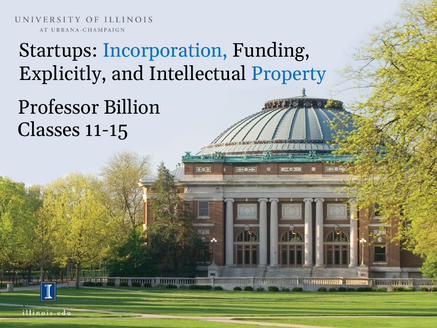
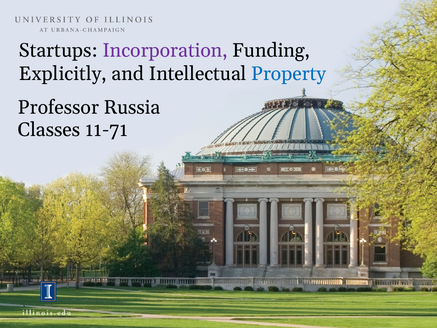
Incorporation colour: blue -> purple
Billion: Billion -> Russia
11-15: 11-15 -> 11-71
